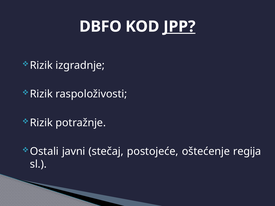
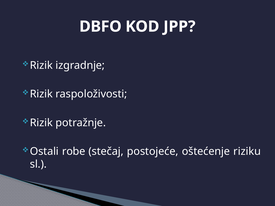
JPP underline: present -> none
javni: javni -> robe
regija: regija -> riziku
